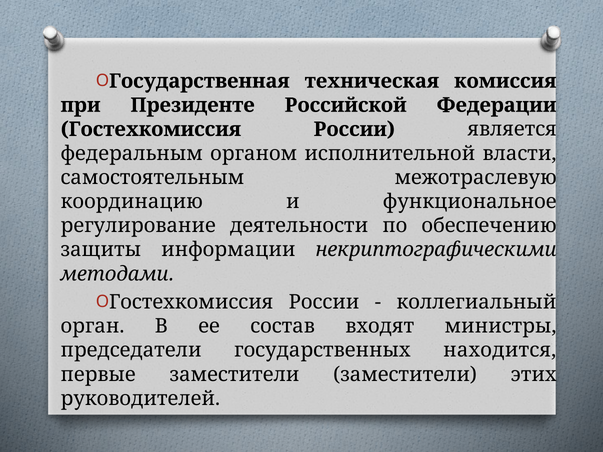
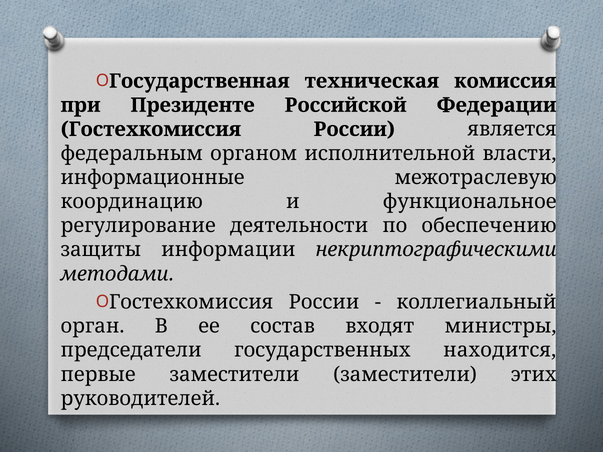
самостоятельным: самостоятельным -> информационные
